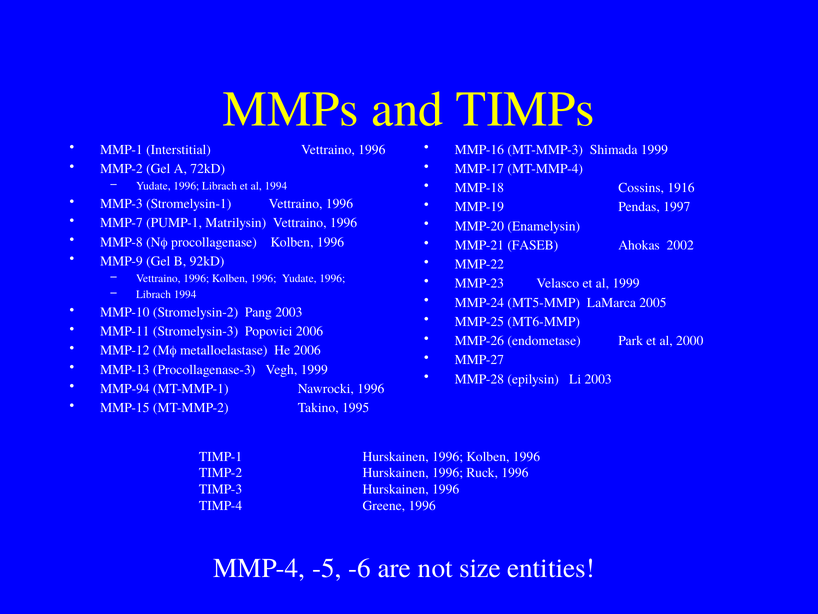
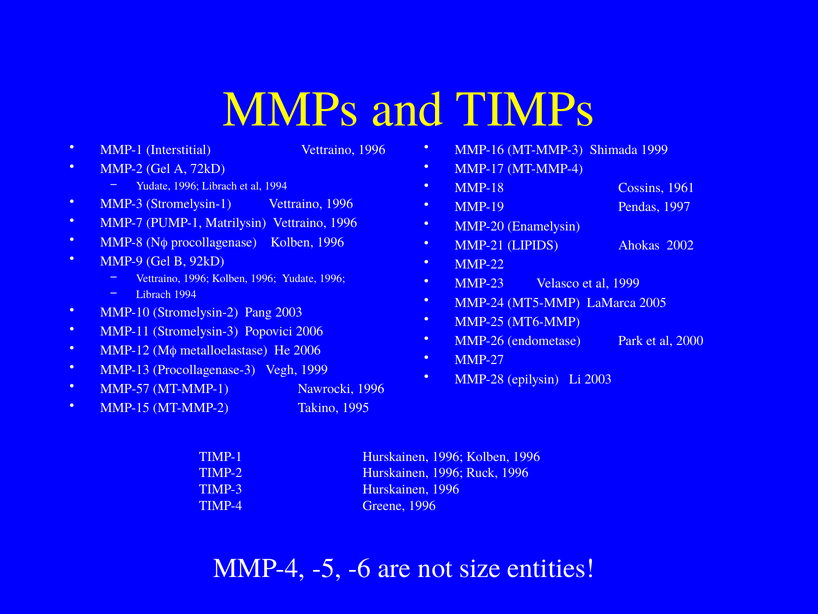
1916: 1916 -> 1961
FASEB: FASEB -> LIPIDS
MMP-94: MMP-94 -> MMP-57
